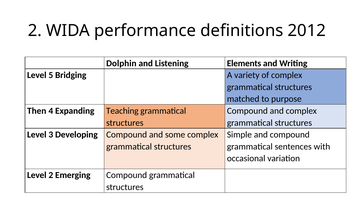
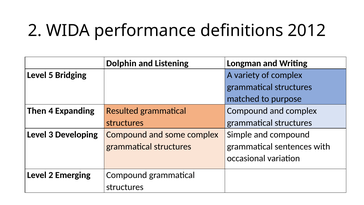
Elements: Elements -> Longman
Teaching: Teaching -> Resulted
